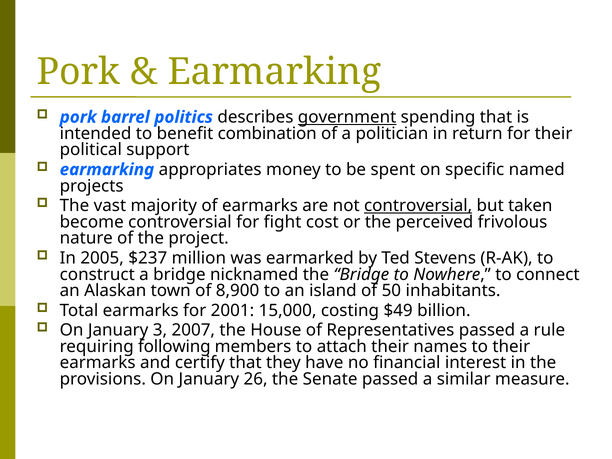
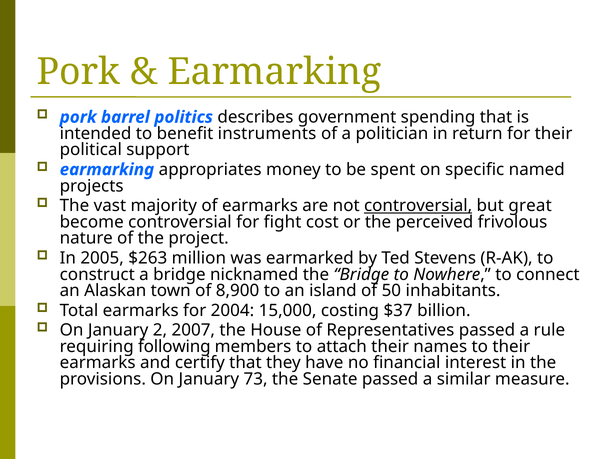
government underline: present -> none
combination: combination -> instruments
taken: taken -> great
$237: $237 -> $263
2001: 2001 -> 2004
$49: $49 -> $37
3: 3 -> 2
26: 26 -> 73
